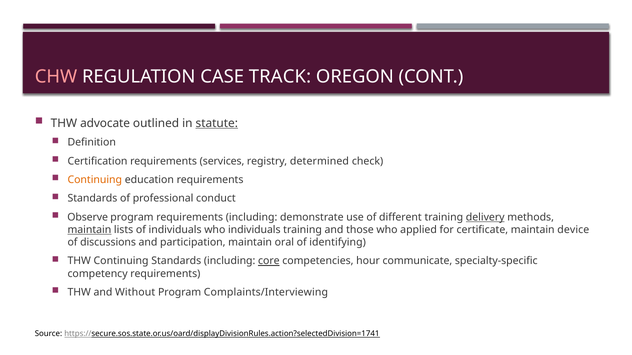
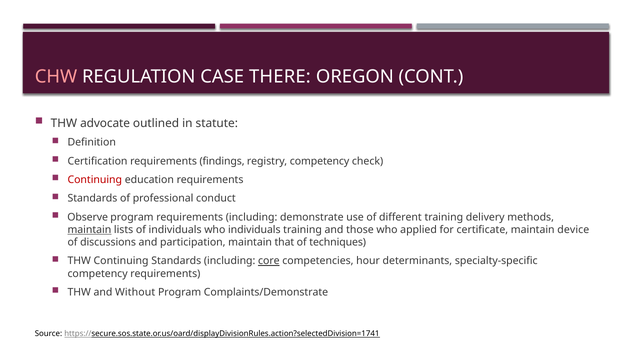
TRACK: TRACK -> THERE
statute underline: present -> none
services: services -> findings
registry determined: determined -> competency
Continuing at (95, 180) colour: orange -> red
delivery underline: present -> none
oral: oral -> that
identifying: identifying -> techniques
communicate: communicate -> determinants
Complaints/Interviewing: Complaints/Interviewing -> Complaints/Demonstrate
